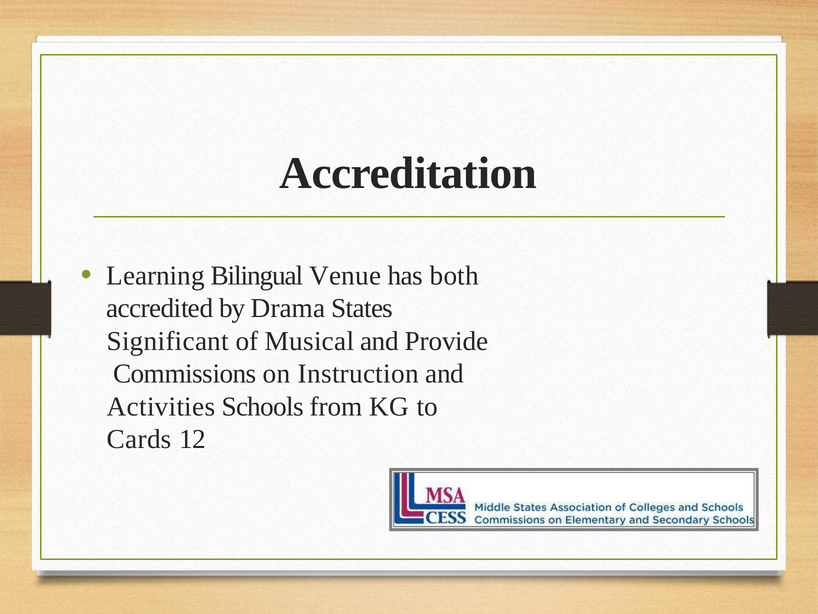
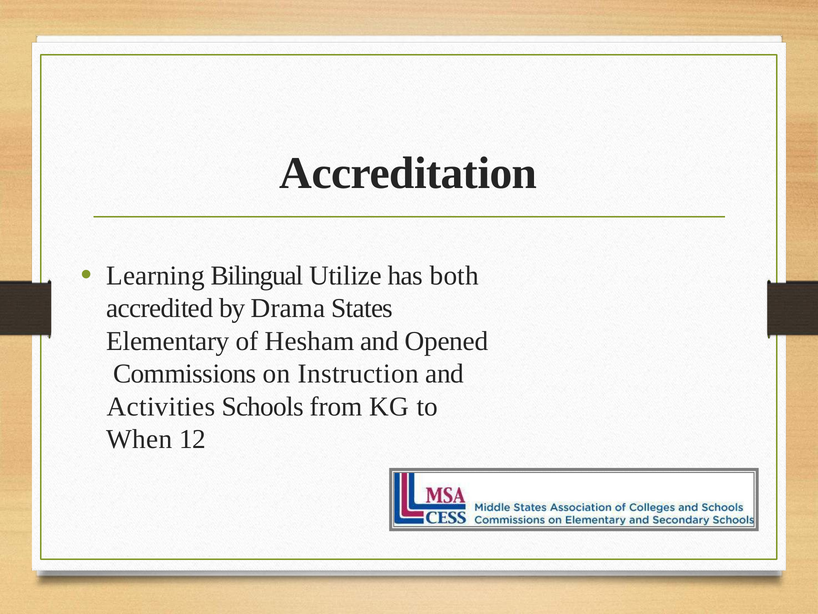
Venue: Venue -> Utilize
Significant: Significant -> Elementary
Musical: Musical -> Hesham
Provide: Provide -> Opened
Cards: Cards -> When
